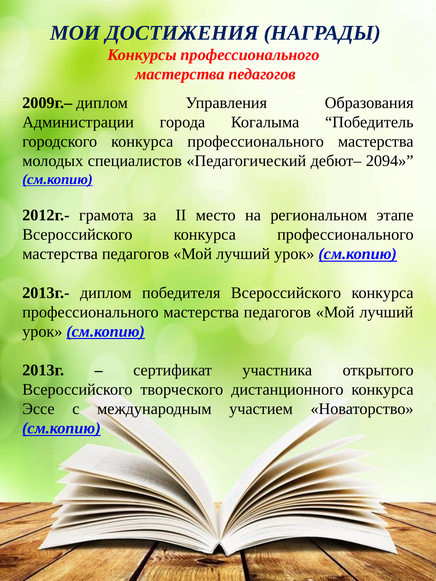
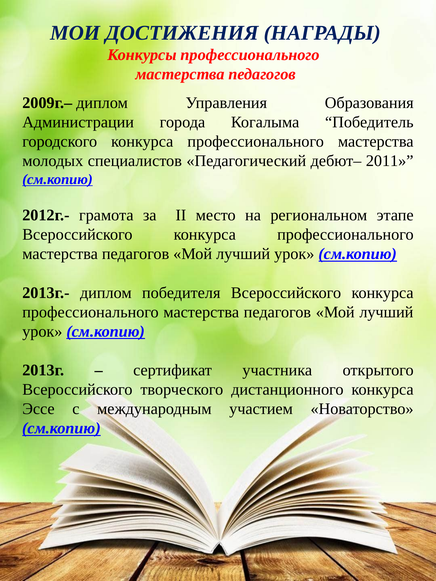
2094: 2094 -> 2011
